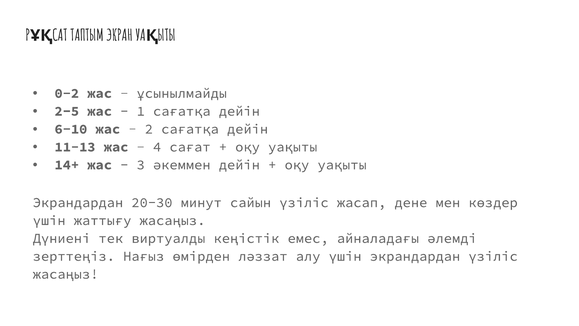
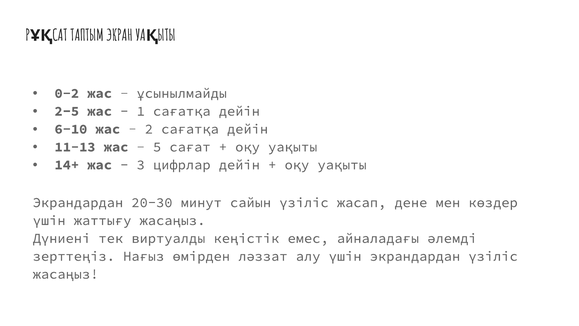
4: 4 -> 5
әкеммен: әкеммен -> цифрлар
